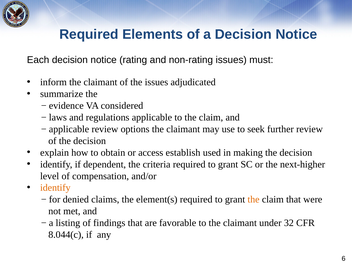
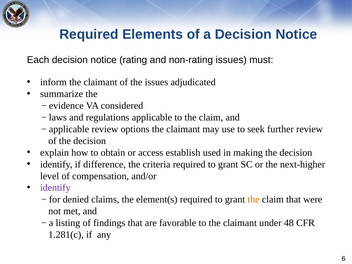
dependent: dependent -> difference
identify at (55, 188) colour: orange -> purple
32: 32 -> 48
8.044(c: 8.044(c -> 1.281(c
